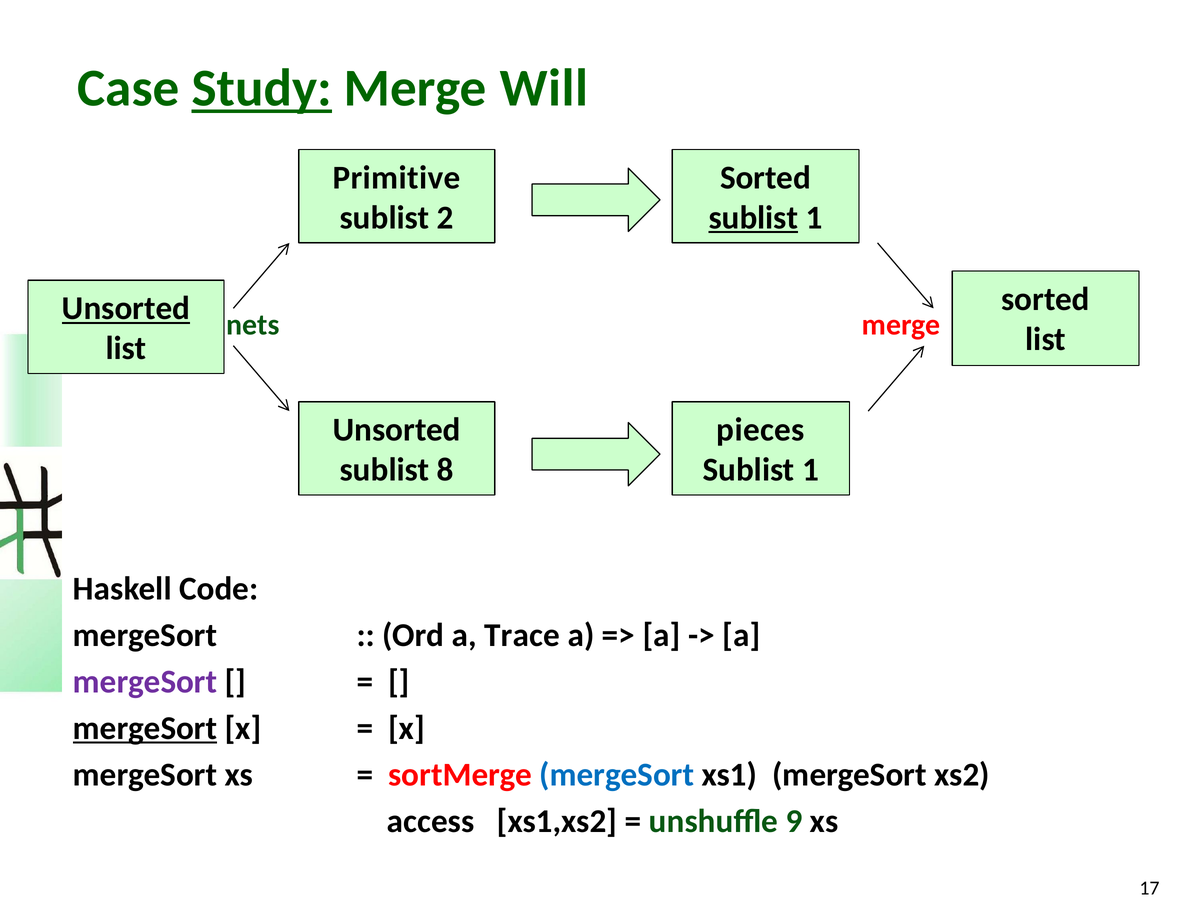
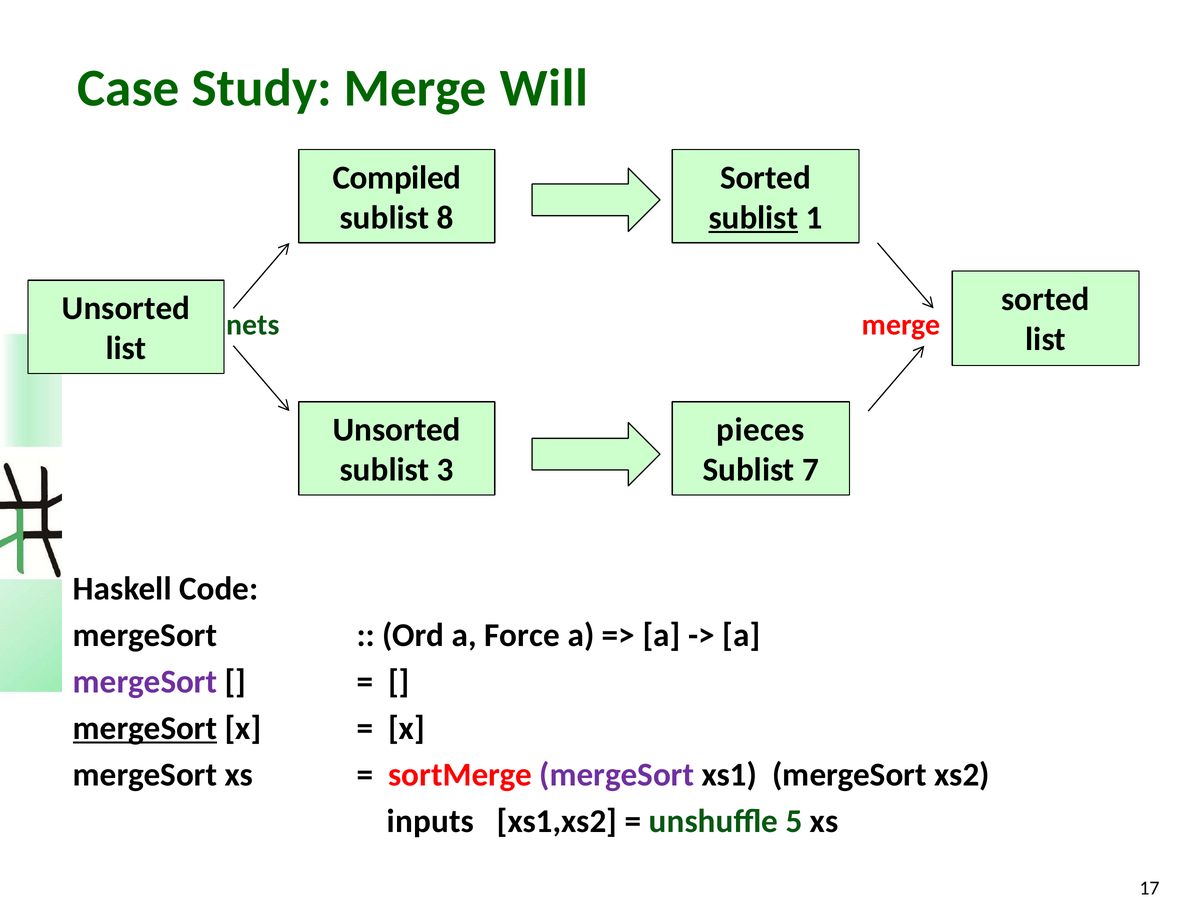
Study underline: present -> none
Primitive: Primitive -> Compiled
2: 2 -> 8
Unsorted at (126, 308) underline: present -> none
8: 8 -> 3
1 at (810, 469): 1 -> 7
Trace: Trace -> Force
mergeSort at (617, 774) colour: blue -> purple
access: access -> inputs
9: 9 -> 5
